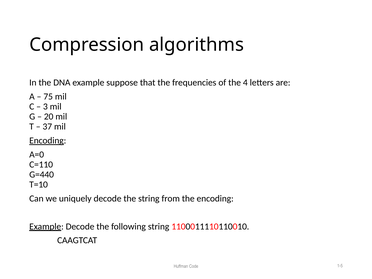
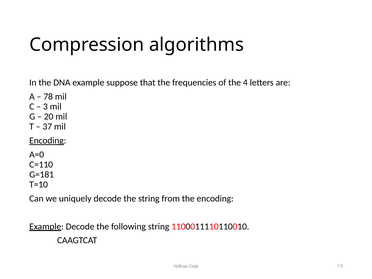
75: 75 -> 78
G=440: G=440 -> G=181
